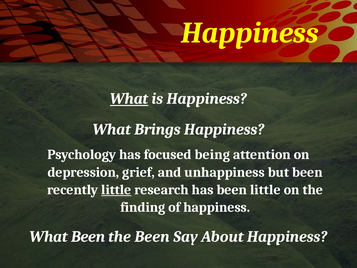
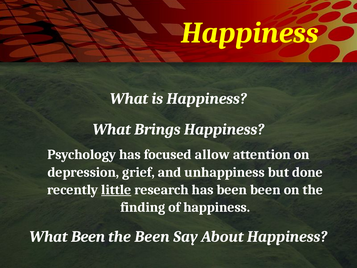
What at (129, 99) underline: present -> none
being: being -> allow
but been: been -> done
been little: little -> been
